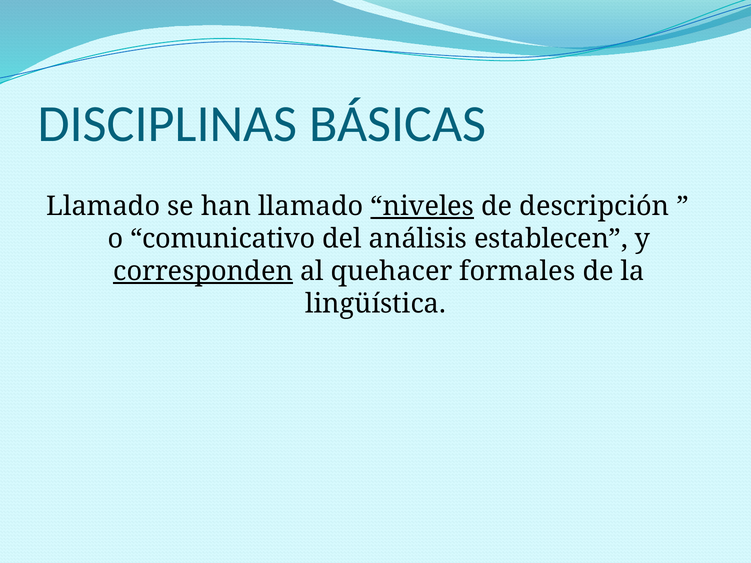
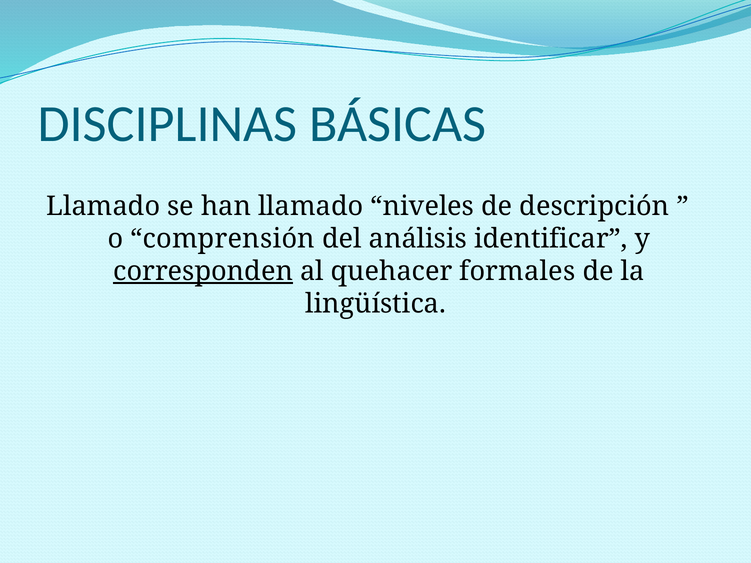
niveles underline: present -> none
comunicativo: comunicativo -> comprensión
establecen: establecen -> identificar
